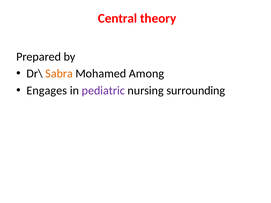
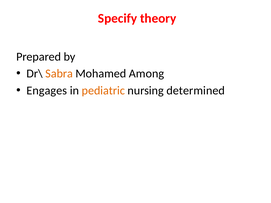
Central: Central -> Specify
pediatric colour: purple -> orange
surrounding: surrounding -> determined
